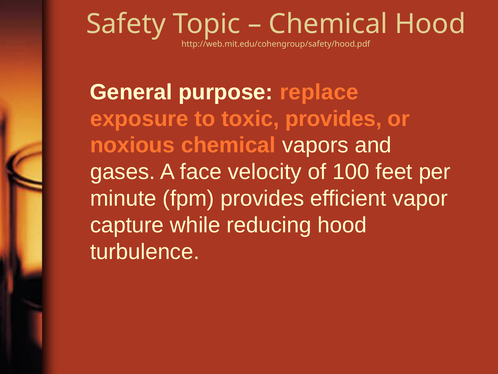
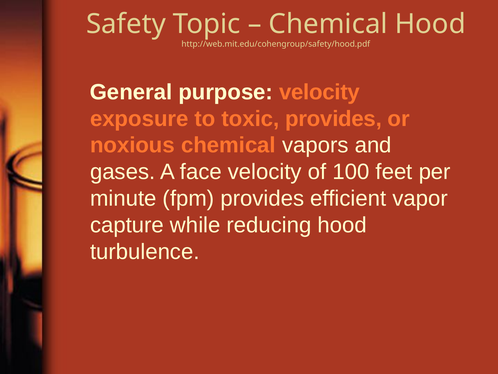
purpose replace: replace -> velocity
